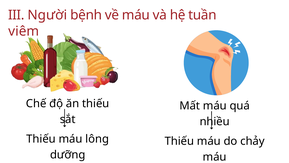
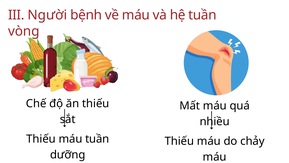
viêm: viêm -> vòng
máu lông: lông -> tuần
